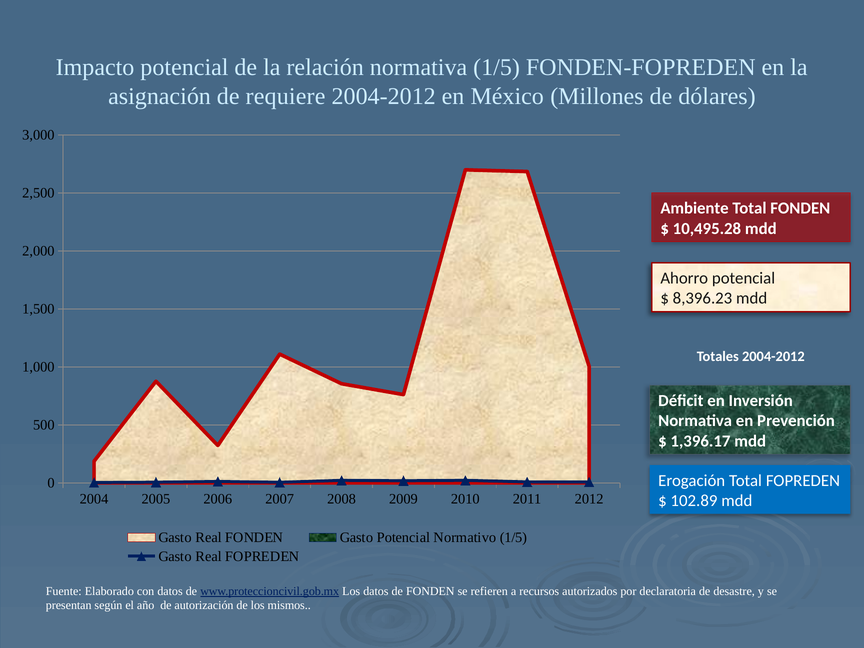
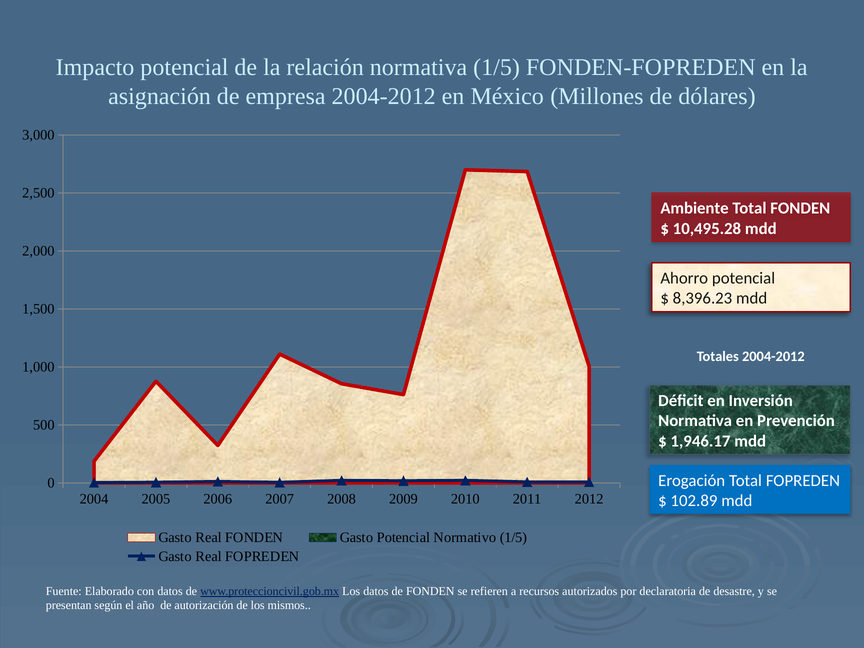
requiere: requiere -> empresa
1,396.17: 1,396.17 -> 1,946.17
